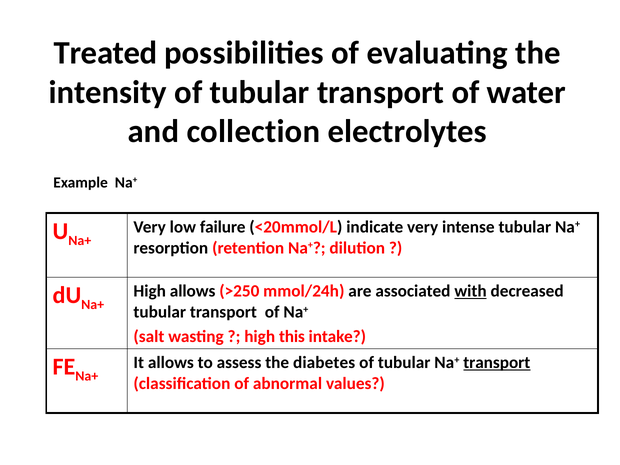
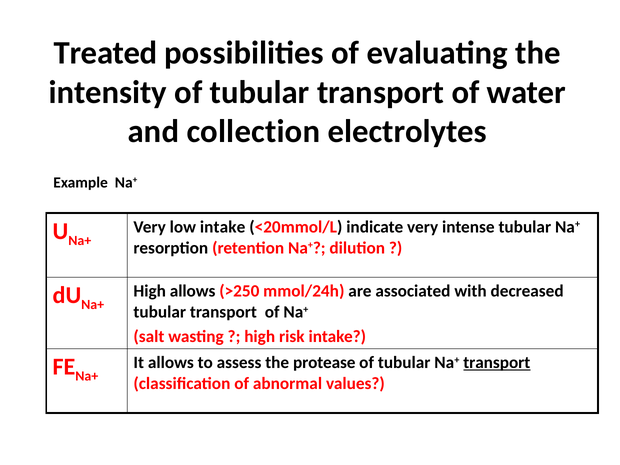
low failure: failure -> intake
with underline: present -> none
this: this -> risk
diabetes: diabetes -> protease
